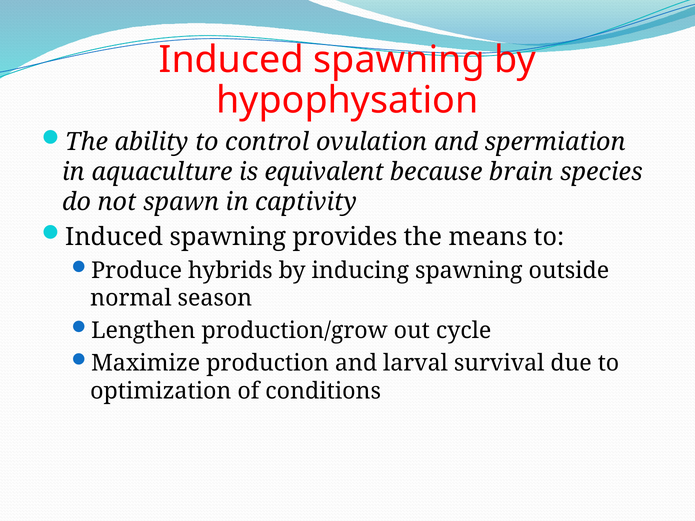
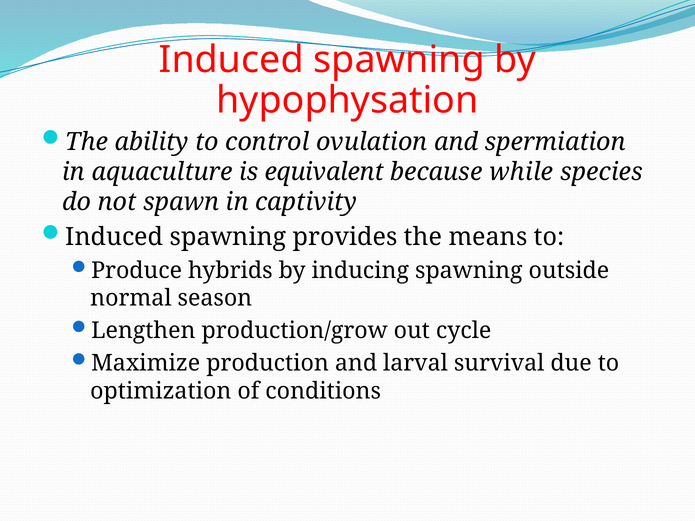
brain: brain -> while
